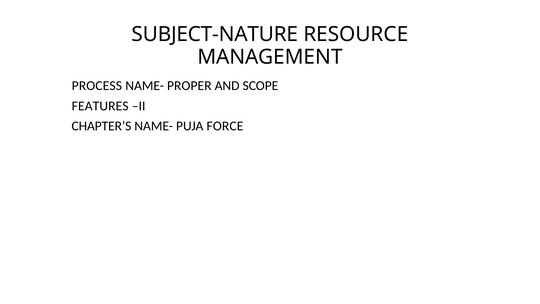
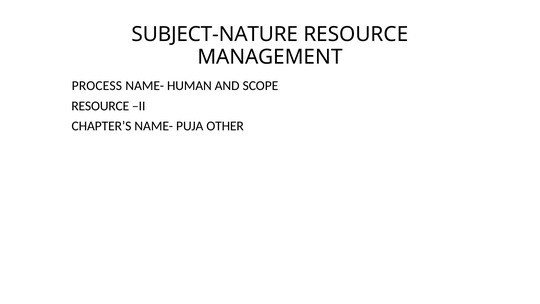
PROPER: PROPER -> HUMAN
FEATURES at (100, 106): FEATURES -> RESOURCE
FORCE: FORCE -> OTHER
